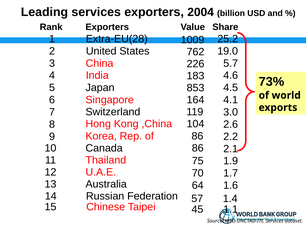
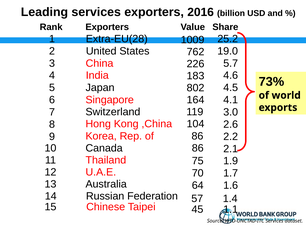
2004: 2004 -> 2016
853: 853 -> 802
